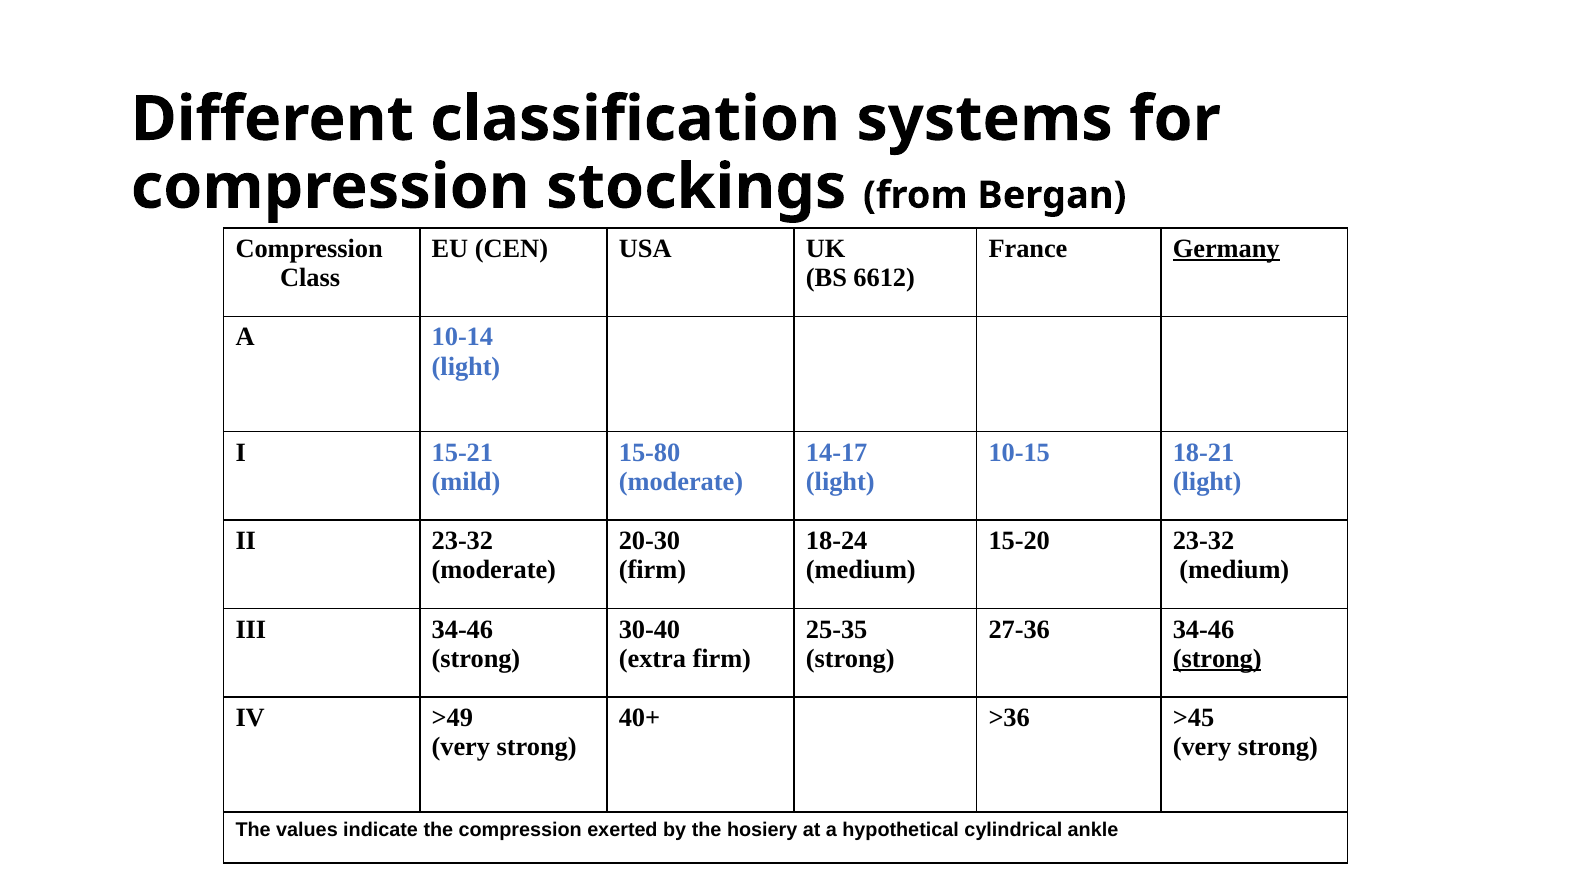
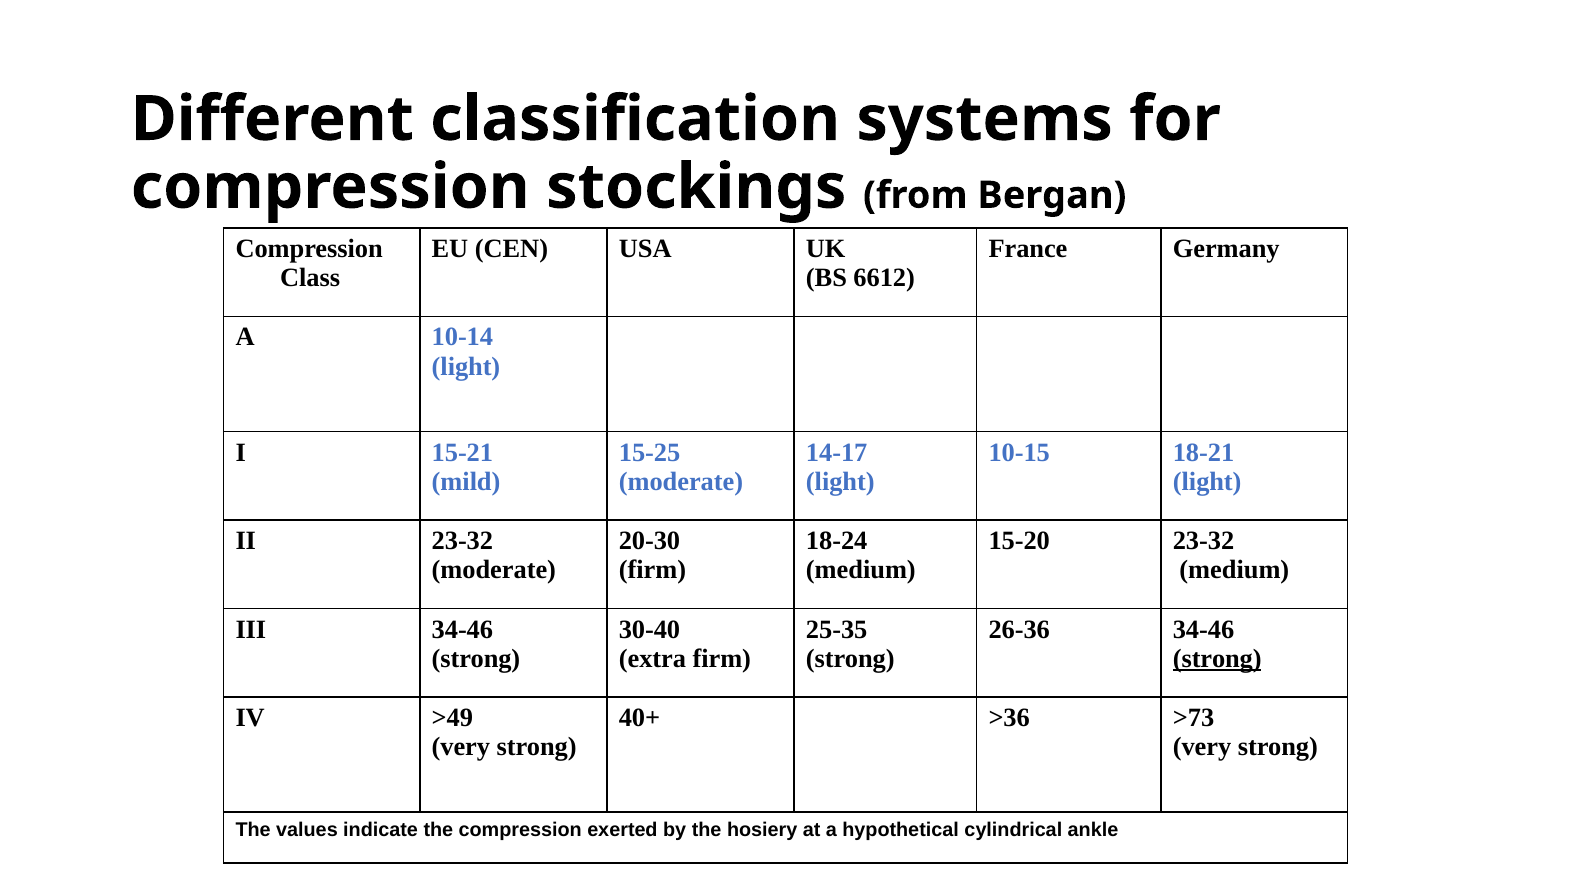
Germany underline: present -> none
15-80: 15-80 -> 15-25
27-36: 27-36 -> 26-36
>45: >45 -> >73
